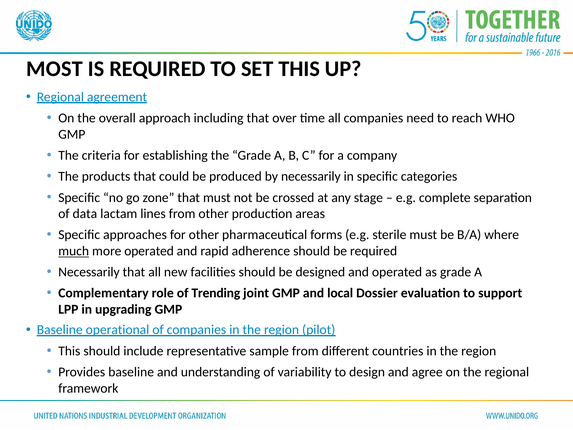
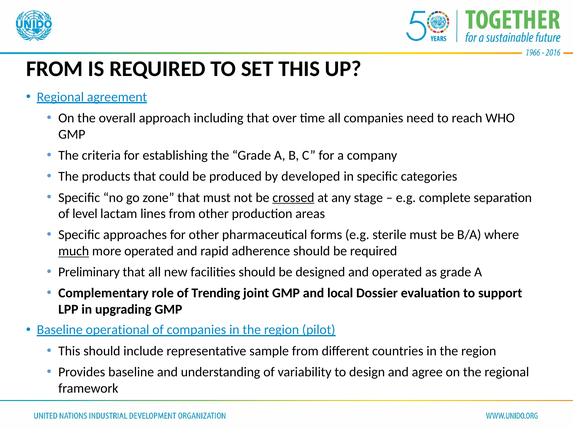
MOST at (54, 69): MOST -> FROM
by necessarily: necessarily -> developed
crossed underline: none -> present
data: data -> level
Necessarily at (89, 272): Necessarily -> Preliminary
